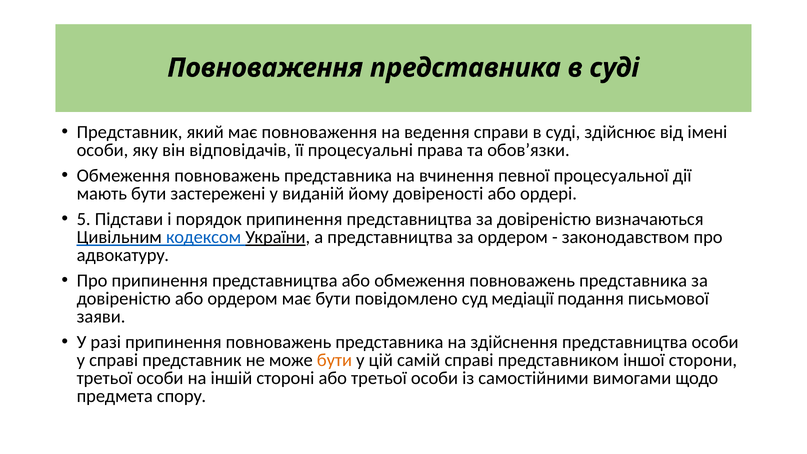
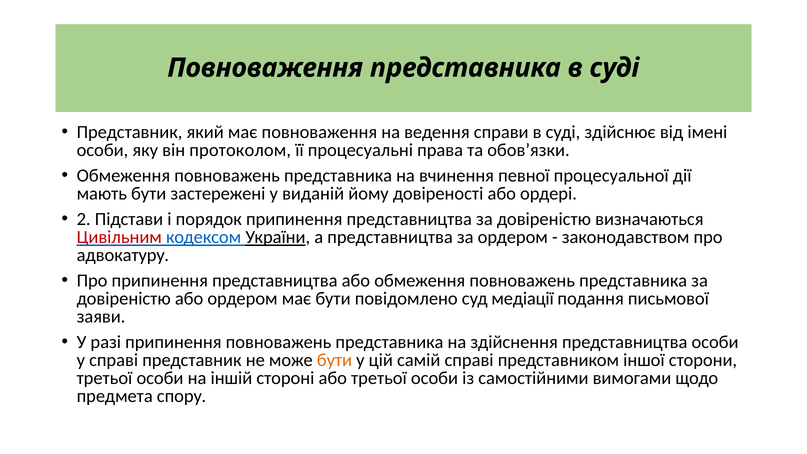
відповідачів: відповідачів -> протоколом
5: 5 -> 2
Цивільним colour: black -> red
